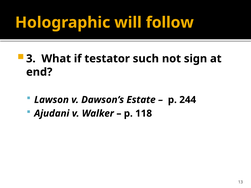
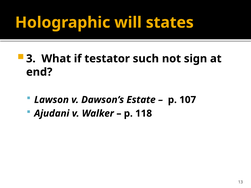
follow: follow -> states
244: 244 -> 107
